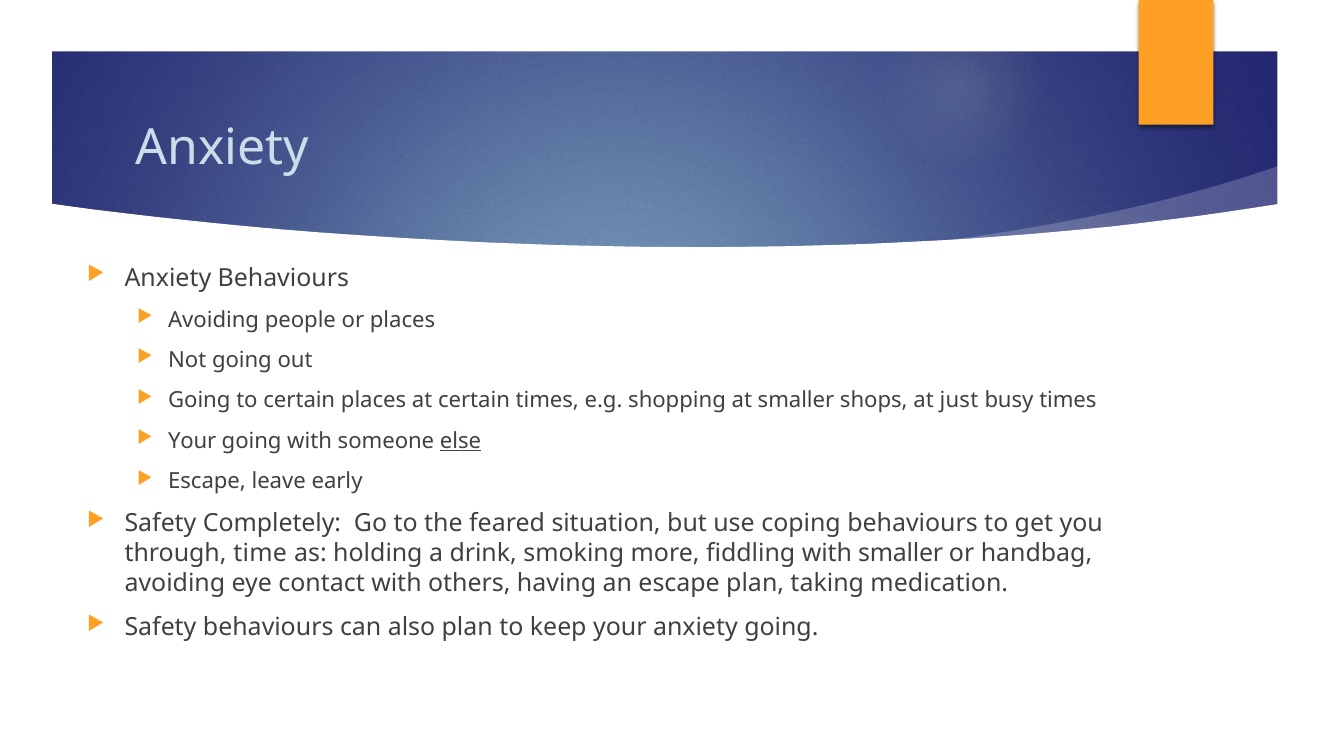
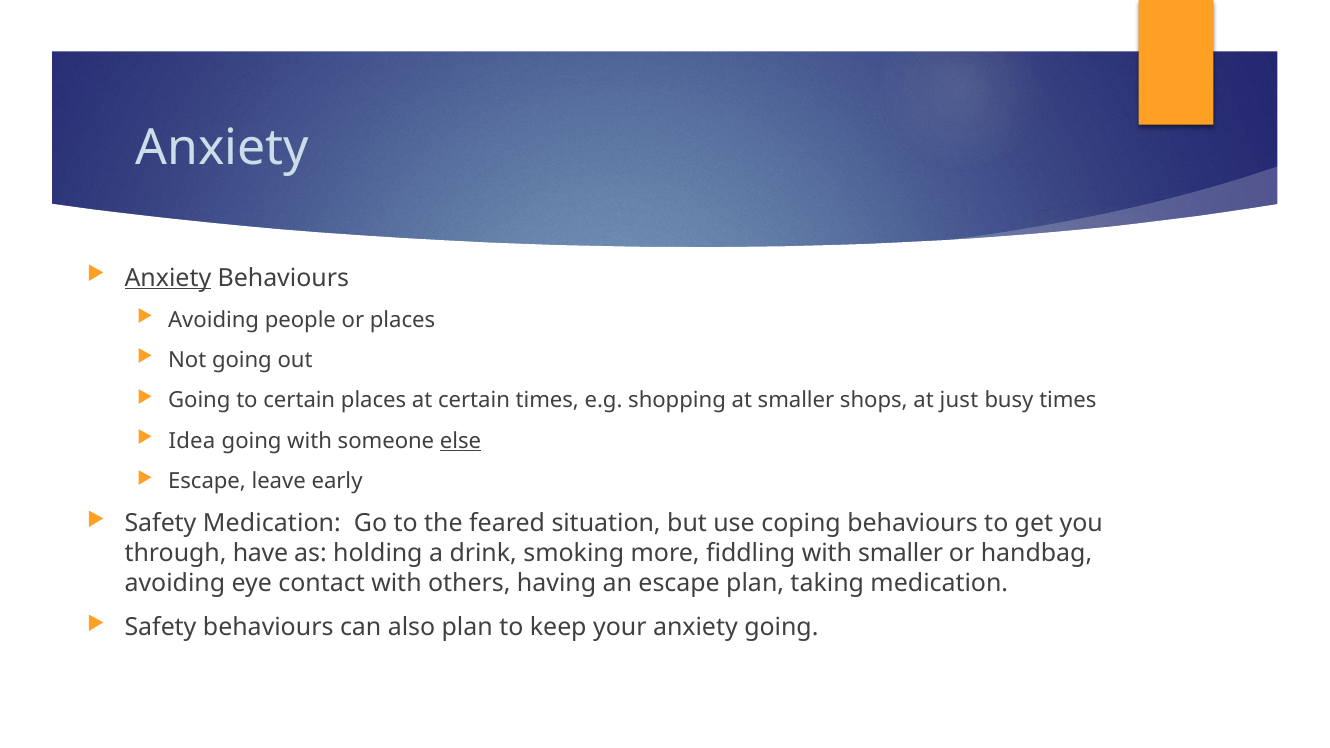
Anxiety at (168, 278) underline: none -> present
Your at (192, 441): Your -> Idea
Safety Completely: Completely -> Medication
time: time -> have
